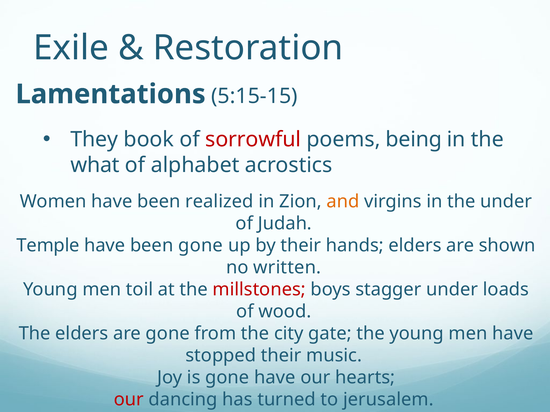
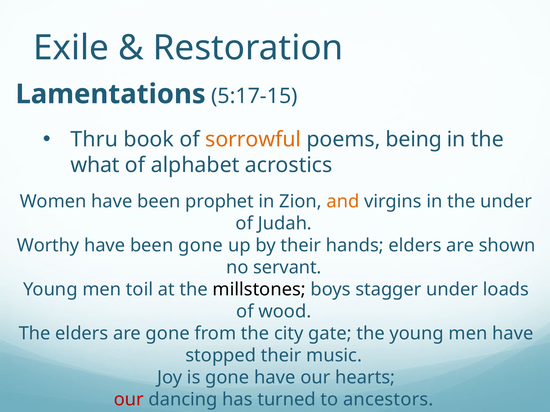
5:15-15: 5:15-15 -> 5:17-15
They: They -> Thru
sorrowful colour: red -> orange
realized: realized -> prophet
Temple: Temple -> Worthy
written: written -> servant
millstones colour: red -> black
jerusalem: jerusalem -> ancestors
